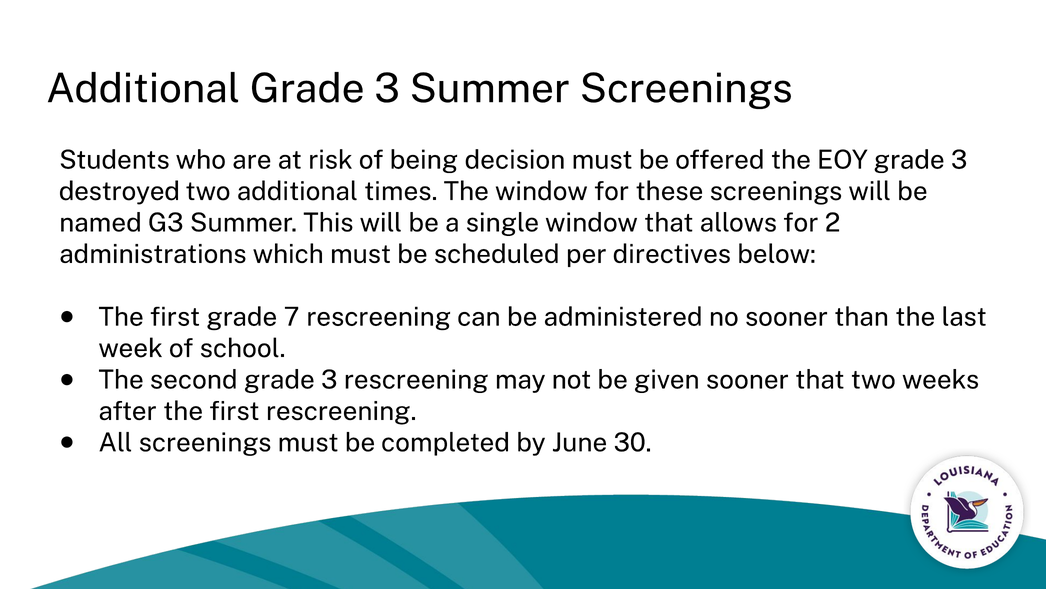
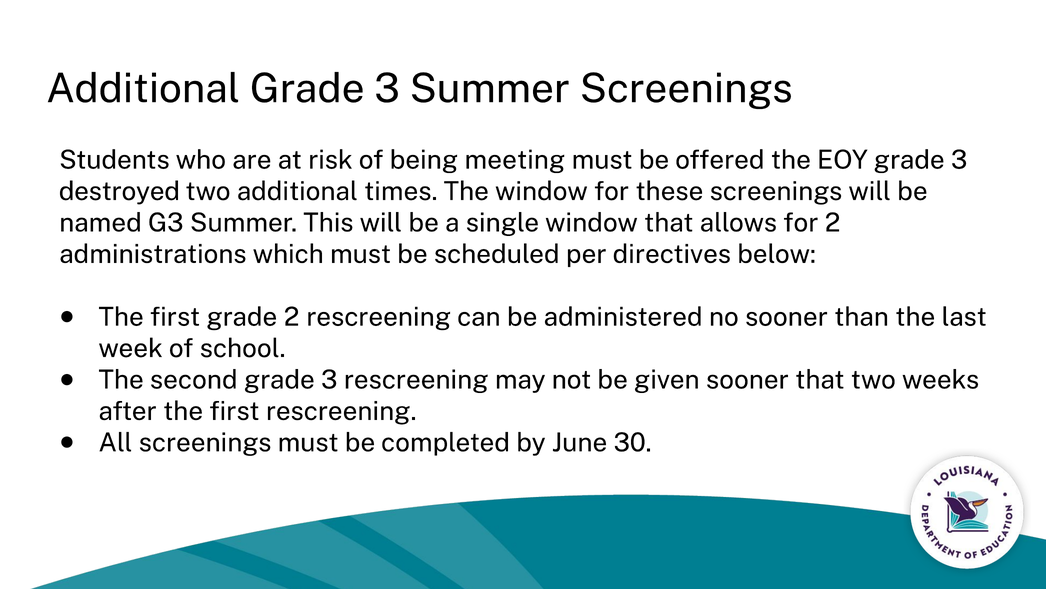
decision: decision -> meeting
grade 7: 7 -> 2
